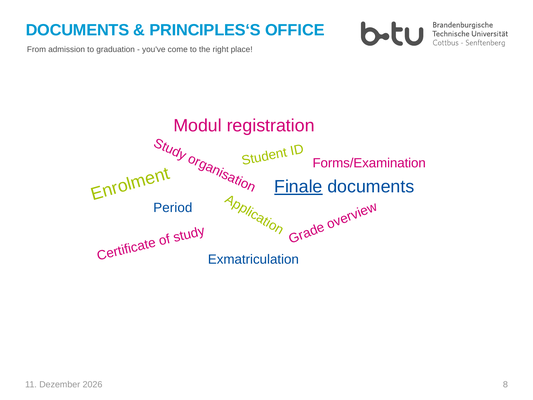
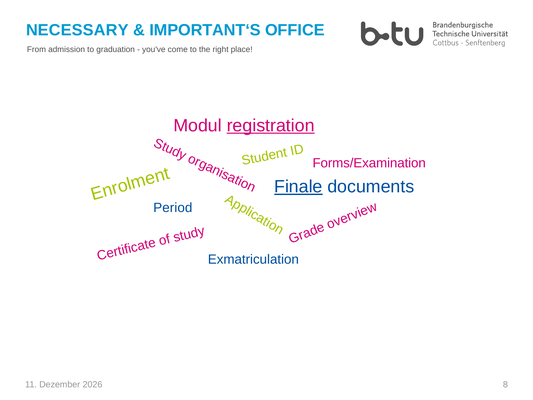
DOCUMENTS at (77, 30): DOCUMENTS -> NECESSARY
PRINCIPLES‘S: PRINCIPLES‘S -> IMPORTANT‘S
registration underline: none -> present
